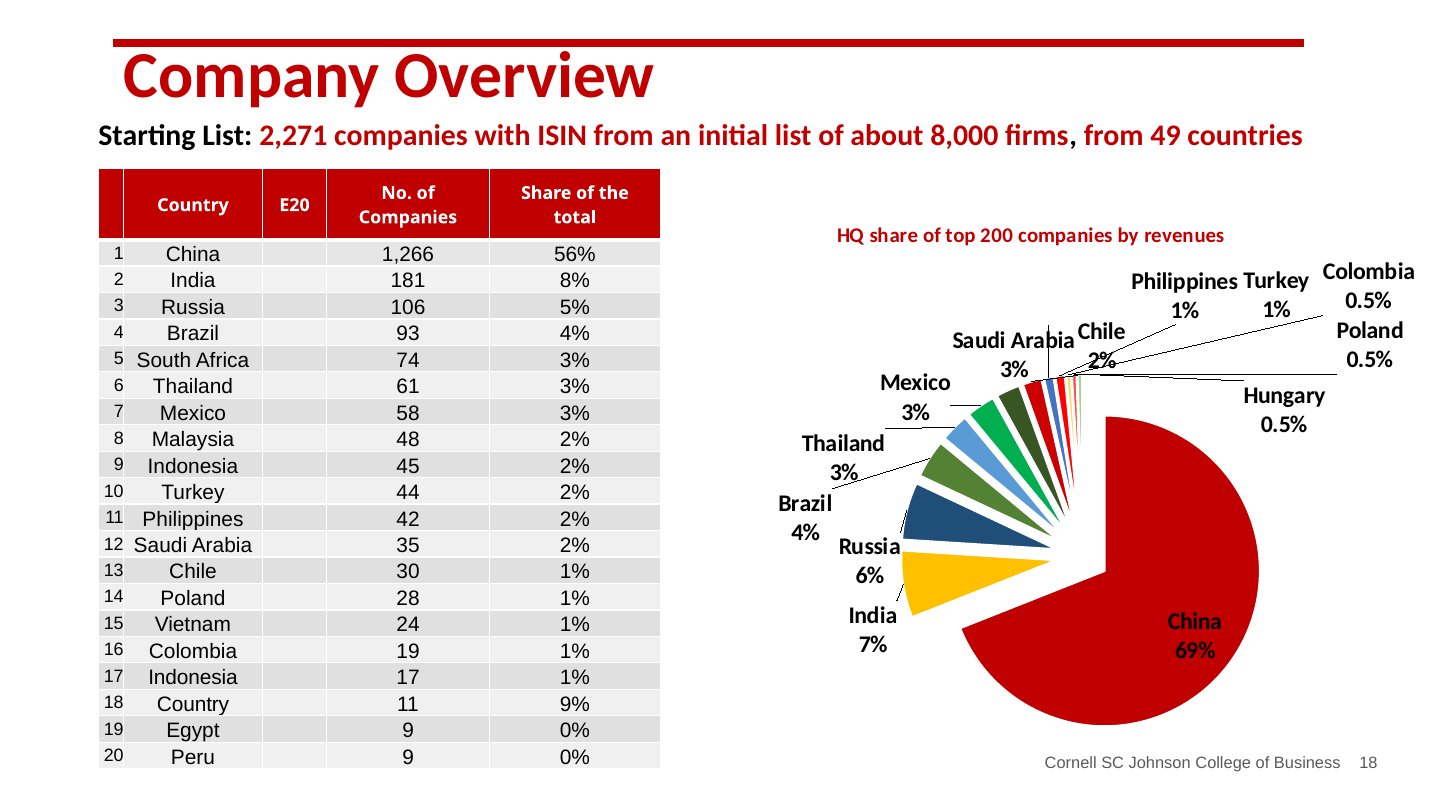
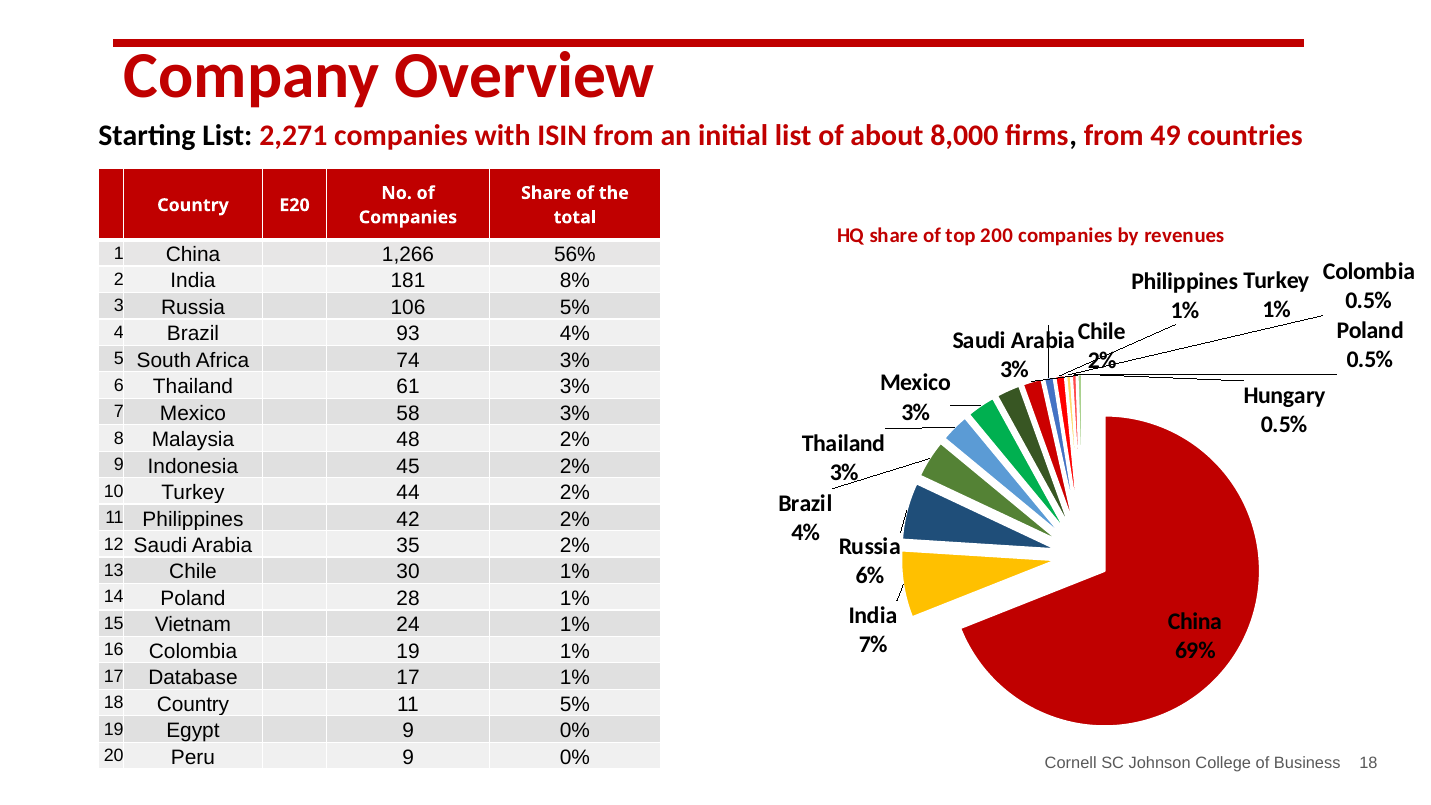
17 Indonesia: Indonesia -> Database
11 9%: 9% -> 5%
